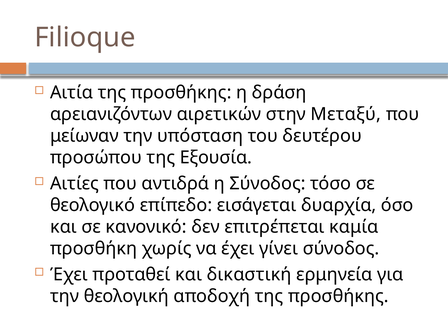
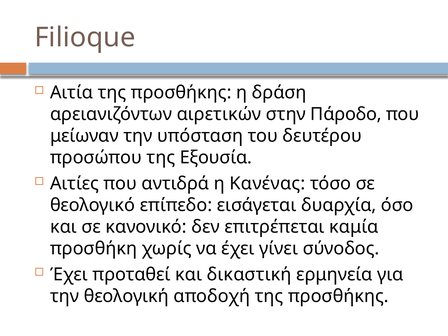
Μεταξύ: Μεταξύ -> Πάροδο
η Σύνοδος: Σύνοδος -> Κανένας
